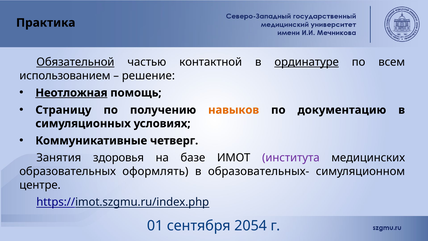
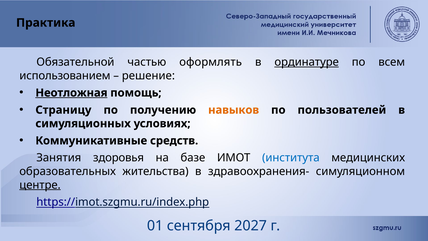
Обязательной underline: present -> none
контактной: контактной -> оформлять
документацию: документацию -> пользователей
четверг: четверг -> средств
института colour: purple -> blue
оформлять: оформлять -> жительства
образовательных-: образовательных- -> здравоохранения-
центре underline: none -> present
2054: 2054 -> 2027
